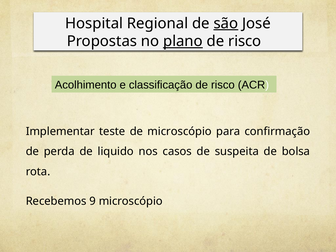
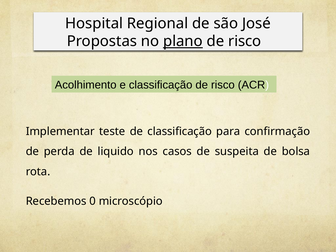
são underline: present -> none
de microscópio: microscópio -> classificação
9: 9 -> 0
